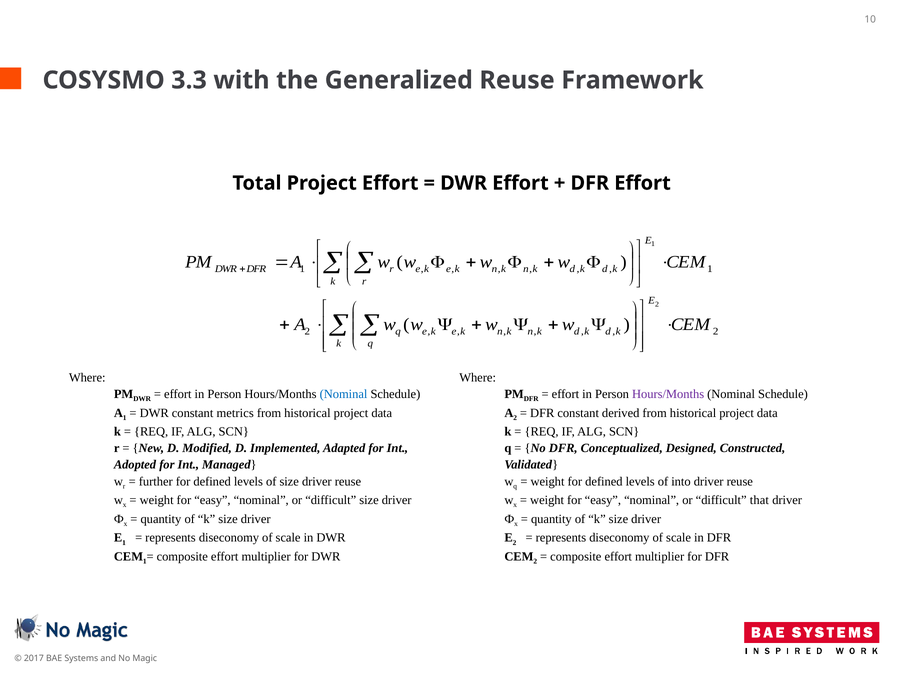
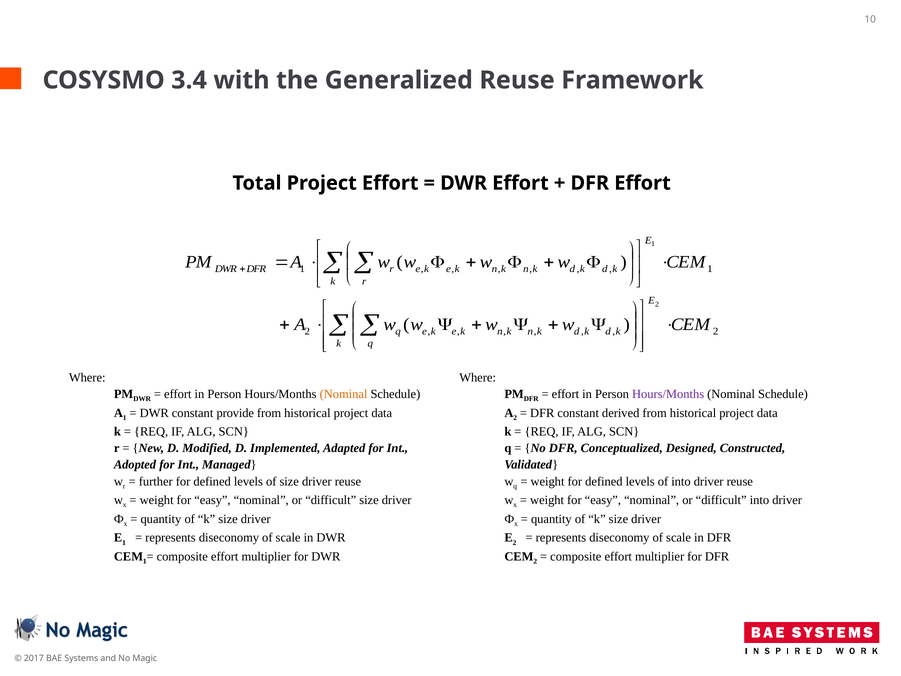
3.3: 3.3 -> 3.4
Nominal at (344, 394) colour: blue -> orange
metrics: metrics -> provide
difficult that: that -> into
